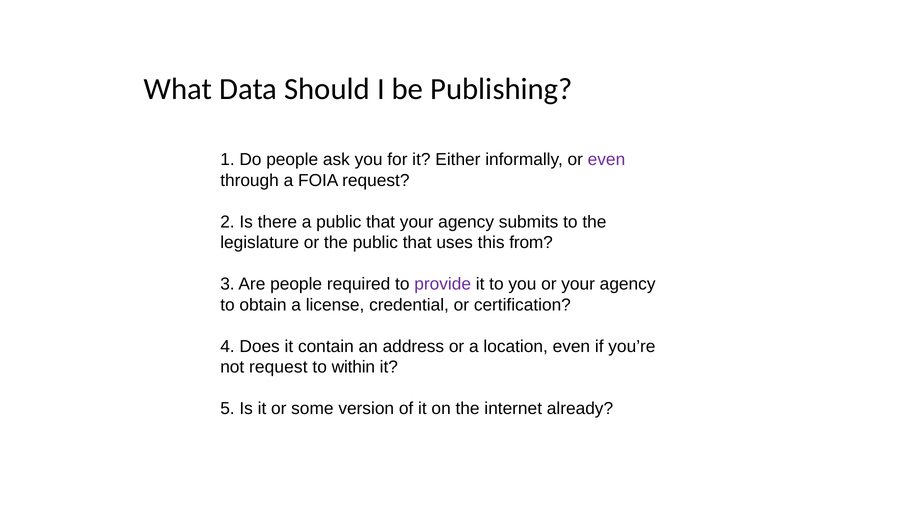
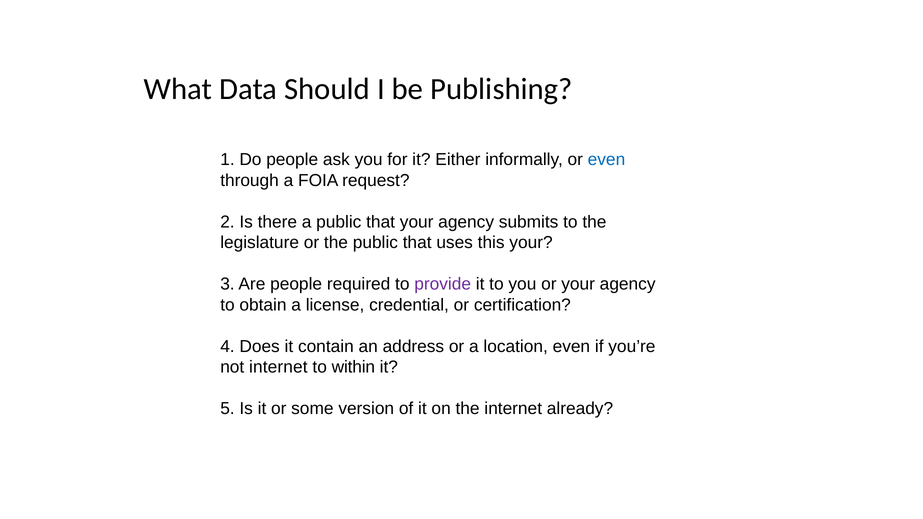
even at (606, 160) colour: purple -> blue
this from: from -> your
not request: request -> internet
